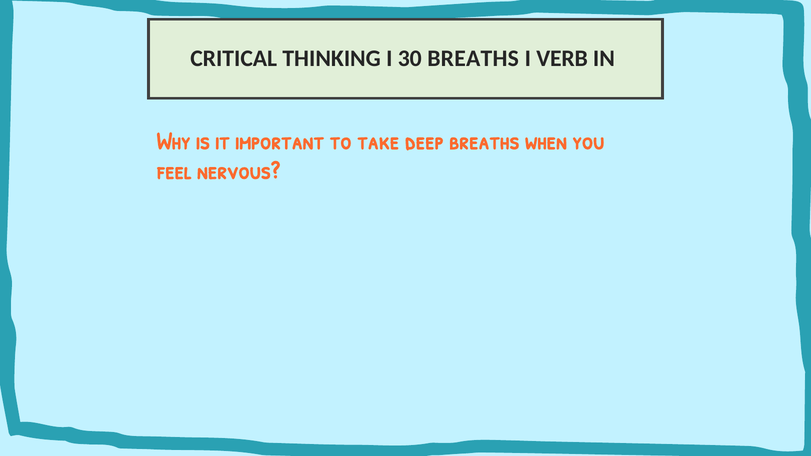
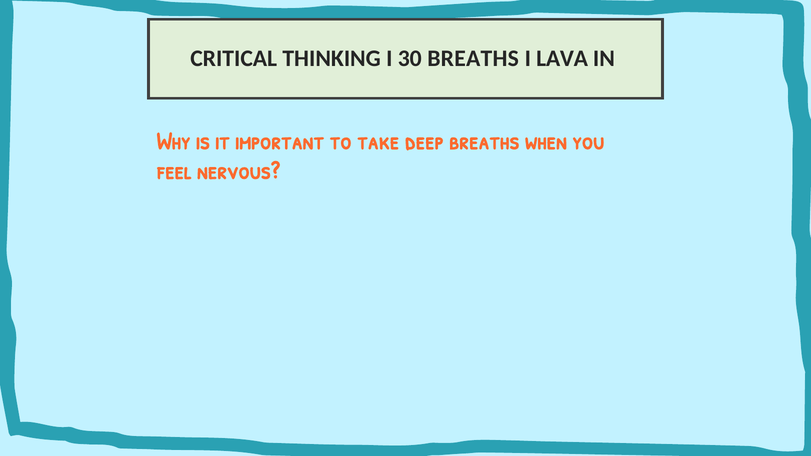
VERB: VERB -> LAVA
